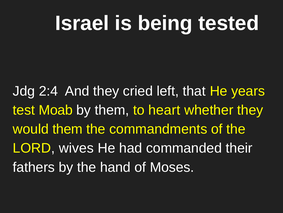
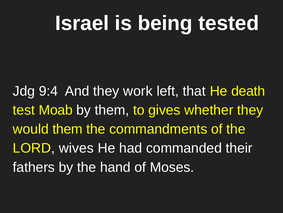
2:4: 2:4 -> 9:4
cried: cried -> work
years: years -> death
heart: heart -> gives
